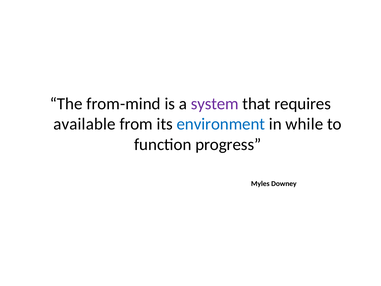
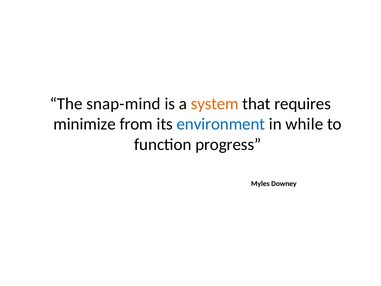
from-mind: from-mind -> snap-mind
system colour: purple -> orange
available: available -> minimize
